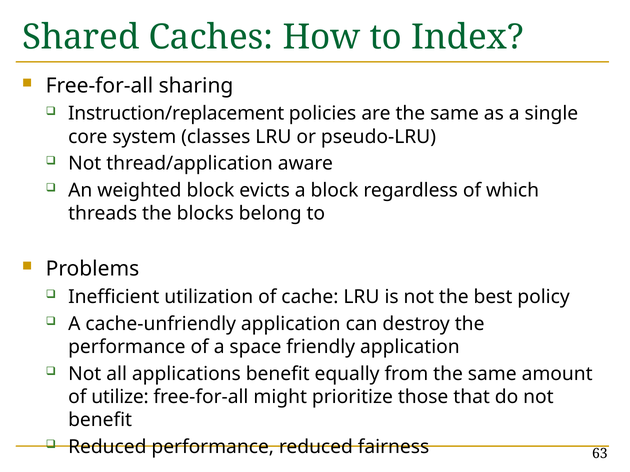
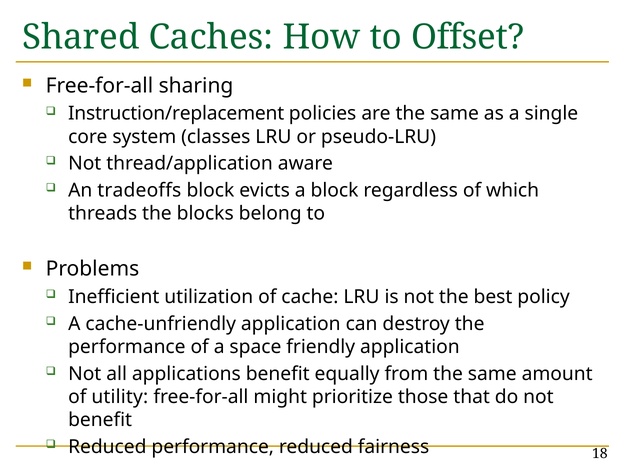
Index: Index -> Offset
weighted: weighted -> tradeoffs
utilize: utilize -> utility
63: 63 -> 18
